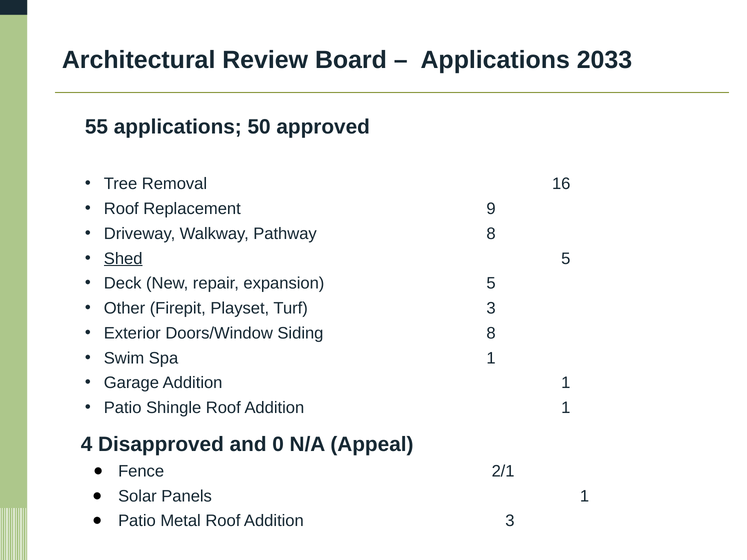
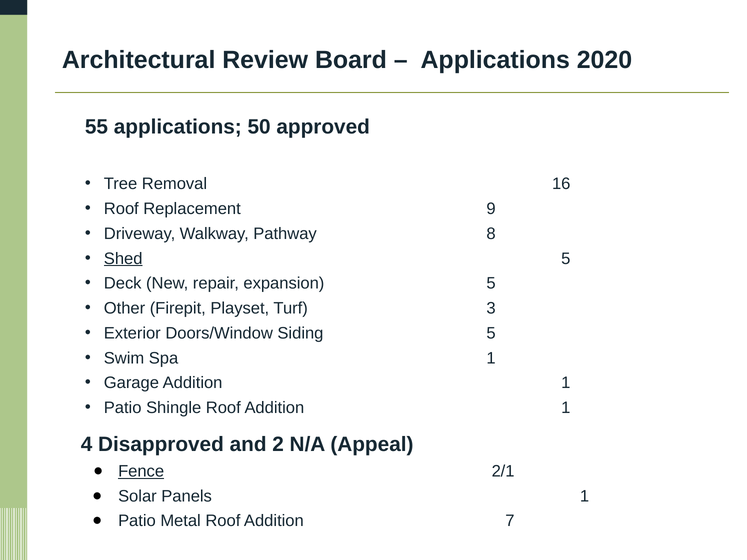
2033: 2033 -> 2020
Siding 8: 8 -> 5
0: 0 -> 2
Fence underline: none -> present
Addition 3: 3 -> 7
